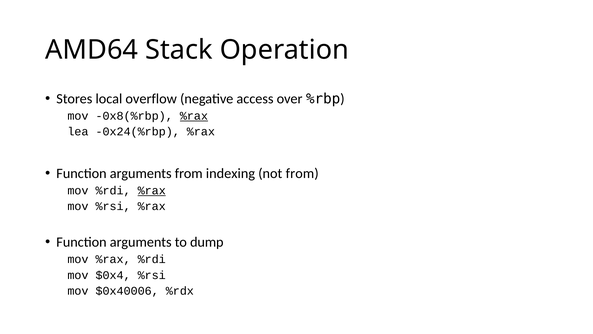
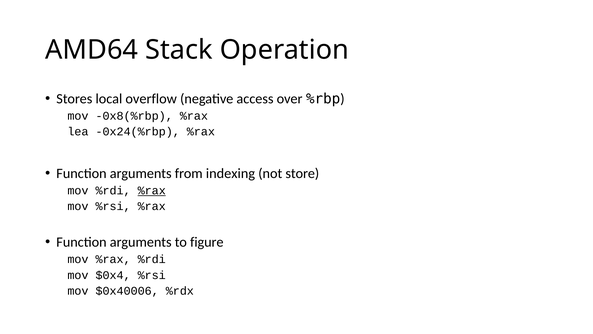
%rax at (194, 116) underline: present -> none
not from: from -> store
dump: dump -> figure
